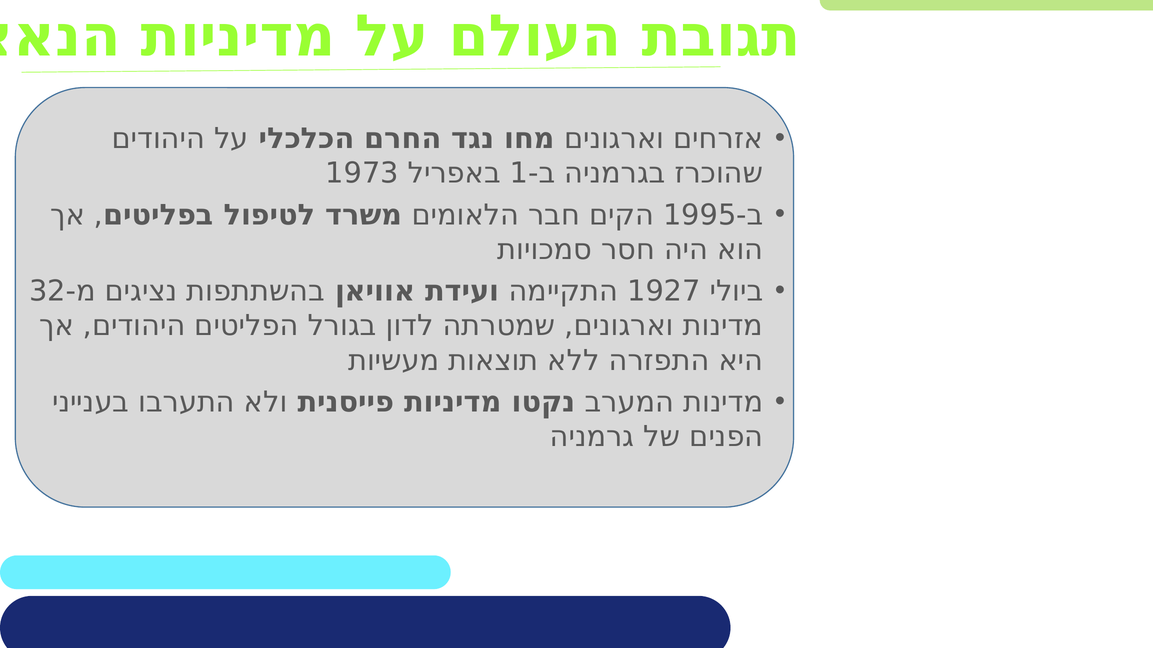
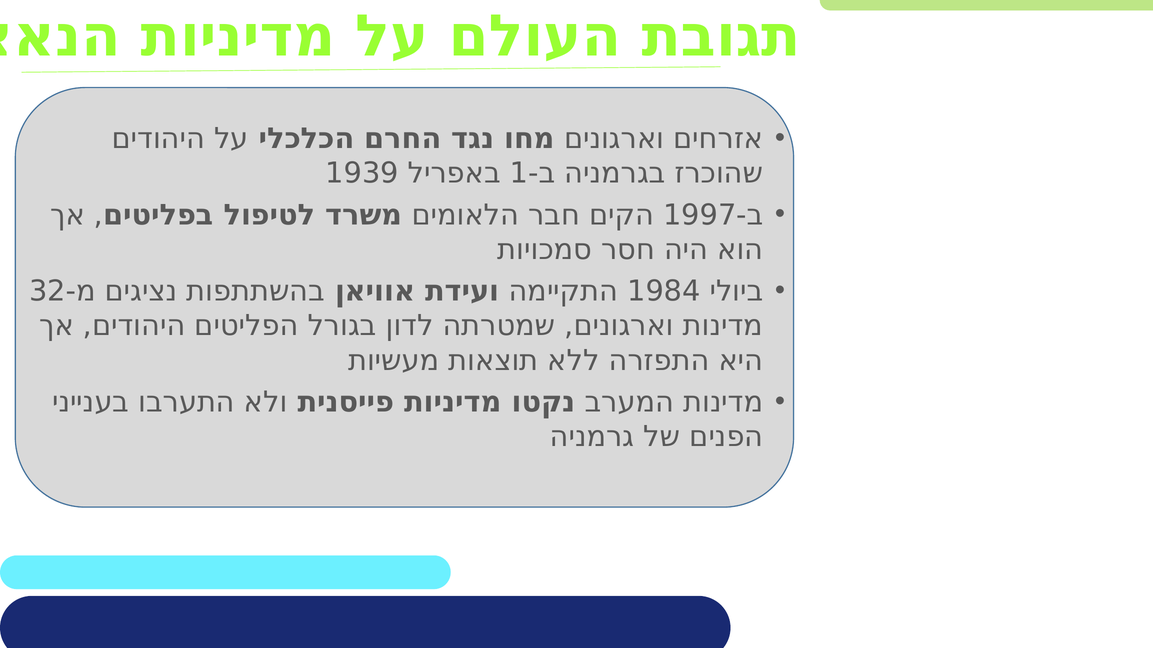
1973: 1973 -> 1939
1995: 1995 -> 1997
1927: 1927 -> 1984
